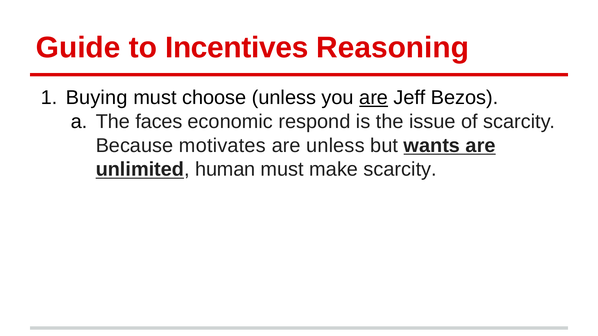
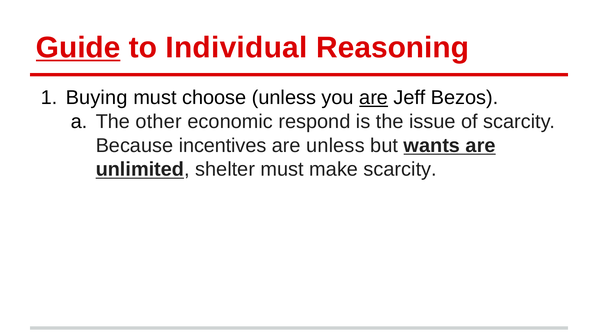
Guide underline: none -> present
Incentives: Incentives -> Individual
faces: faces -> other
motivates: motivates -> incentives
human: human -> shelter
